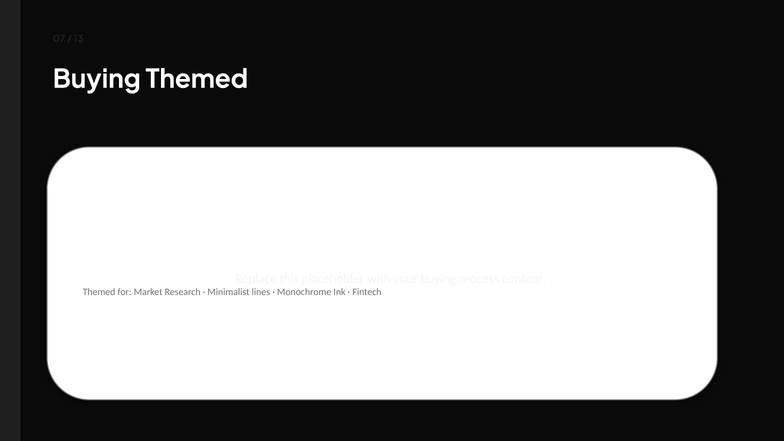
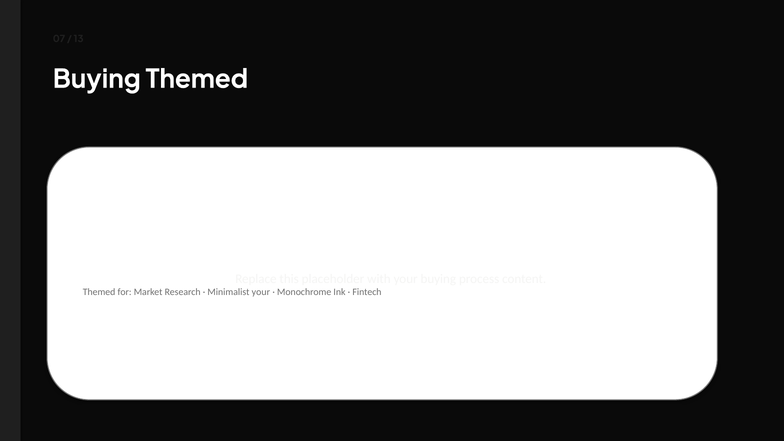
Minimalist lines: lines -> your
